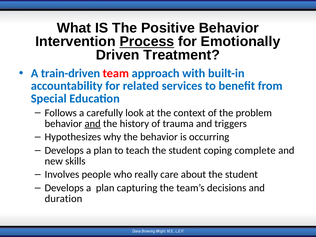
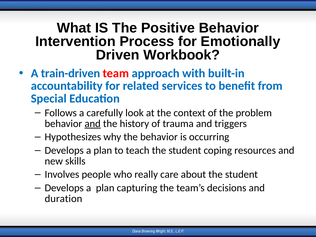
Process underline: present -> none
Treatment: Treatment -> Workbook
complete: complete -> resources
